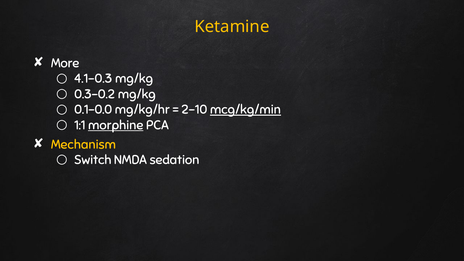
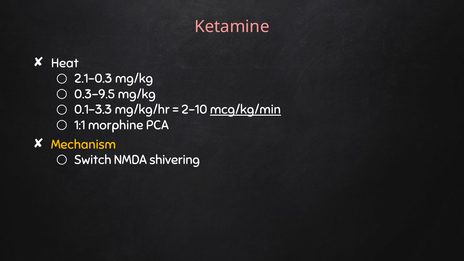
Ketamine colour: yellow -> pink
More: More -> Heat
4.1-0.3: 4.1-0.3 -> 2.1-0.3
0.3-0.2: 0.3-0.2 -> 0.3-9.5
0.1-0.0: 0.1-0.0 -> 0.1-3.3
morphine underline: present -> none
sedation: sedation -> shivering
